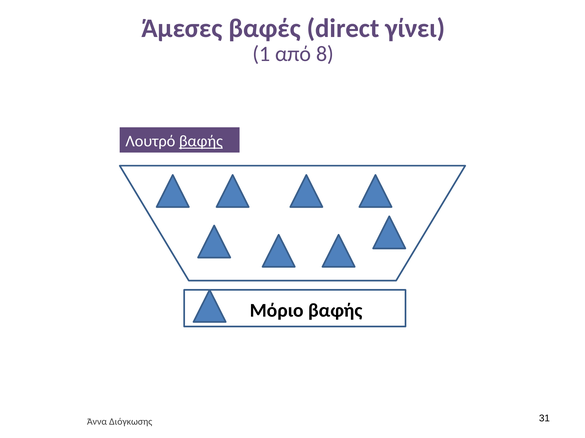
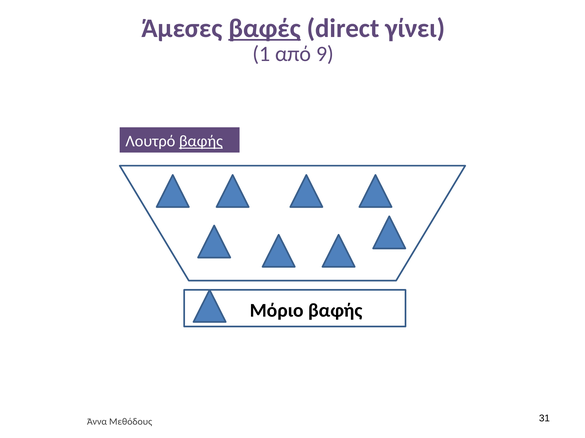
βαφές underline: none -> present
8: 8 -> 9
Διόγκωσης: Διόγκωσης -> Μεθόδους
